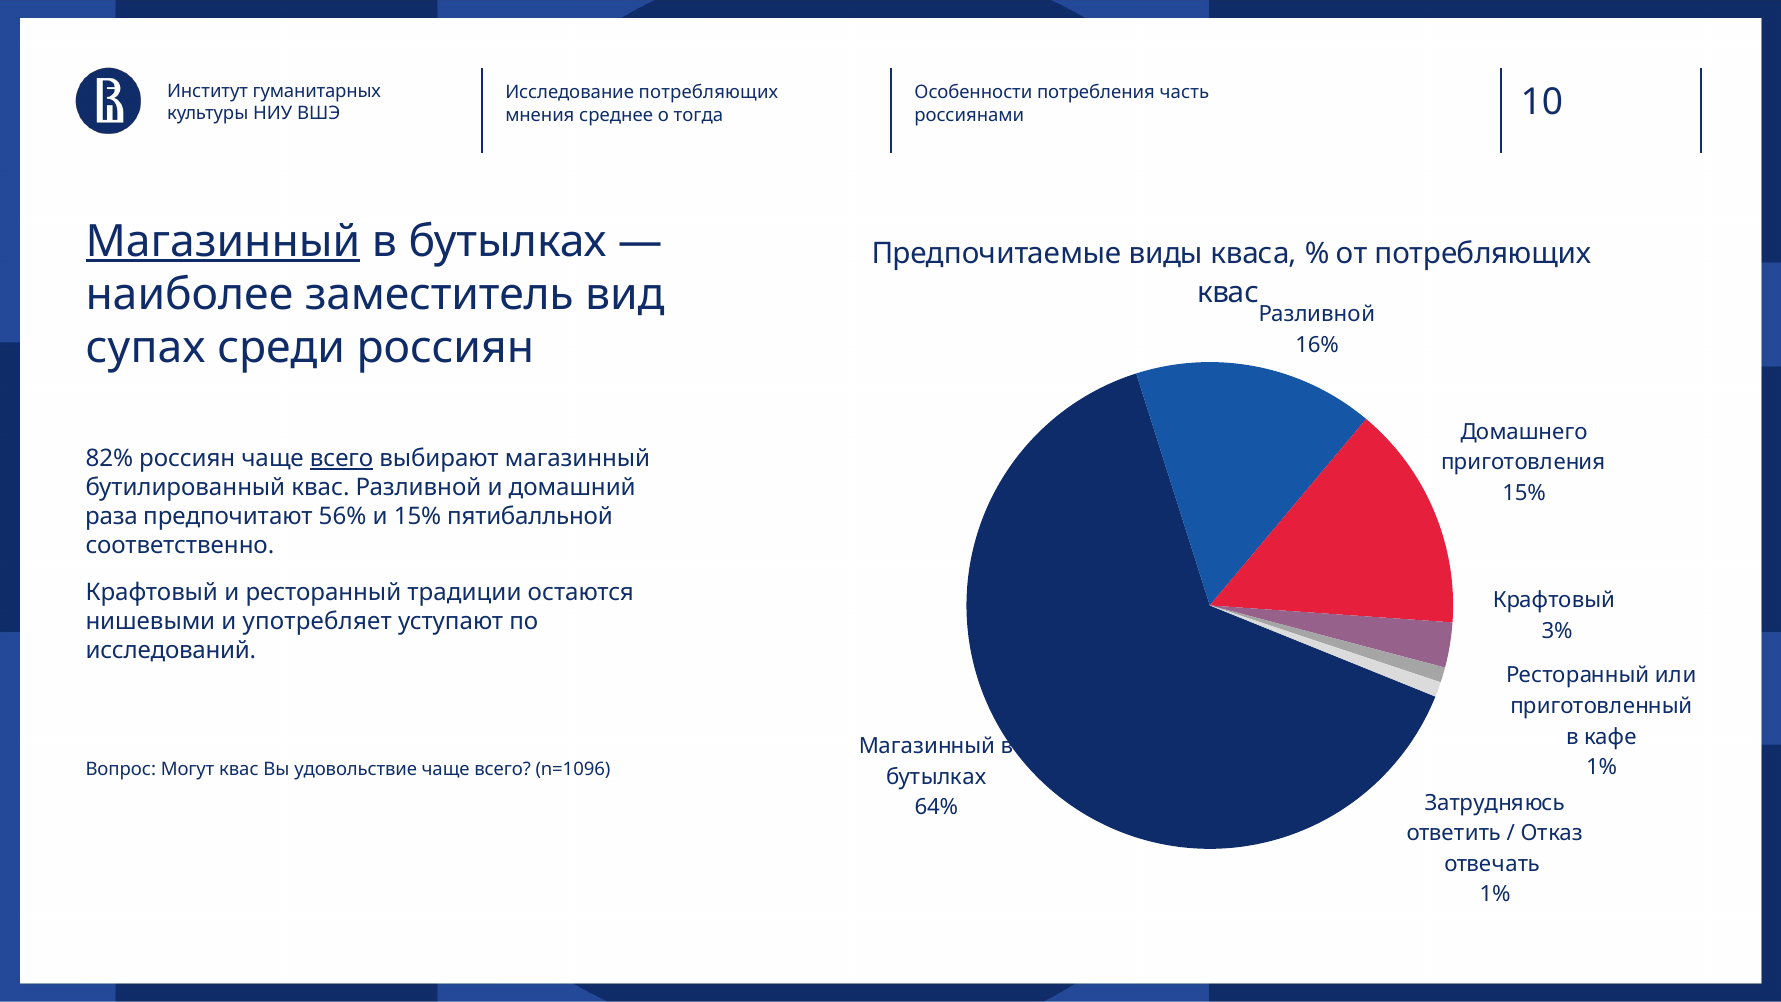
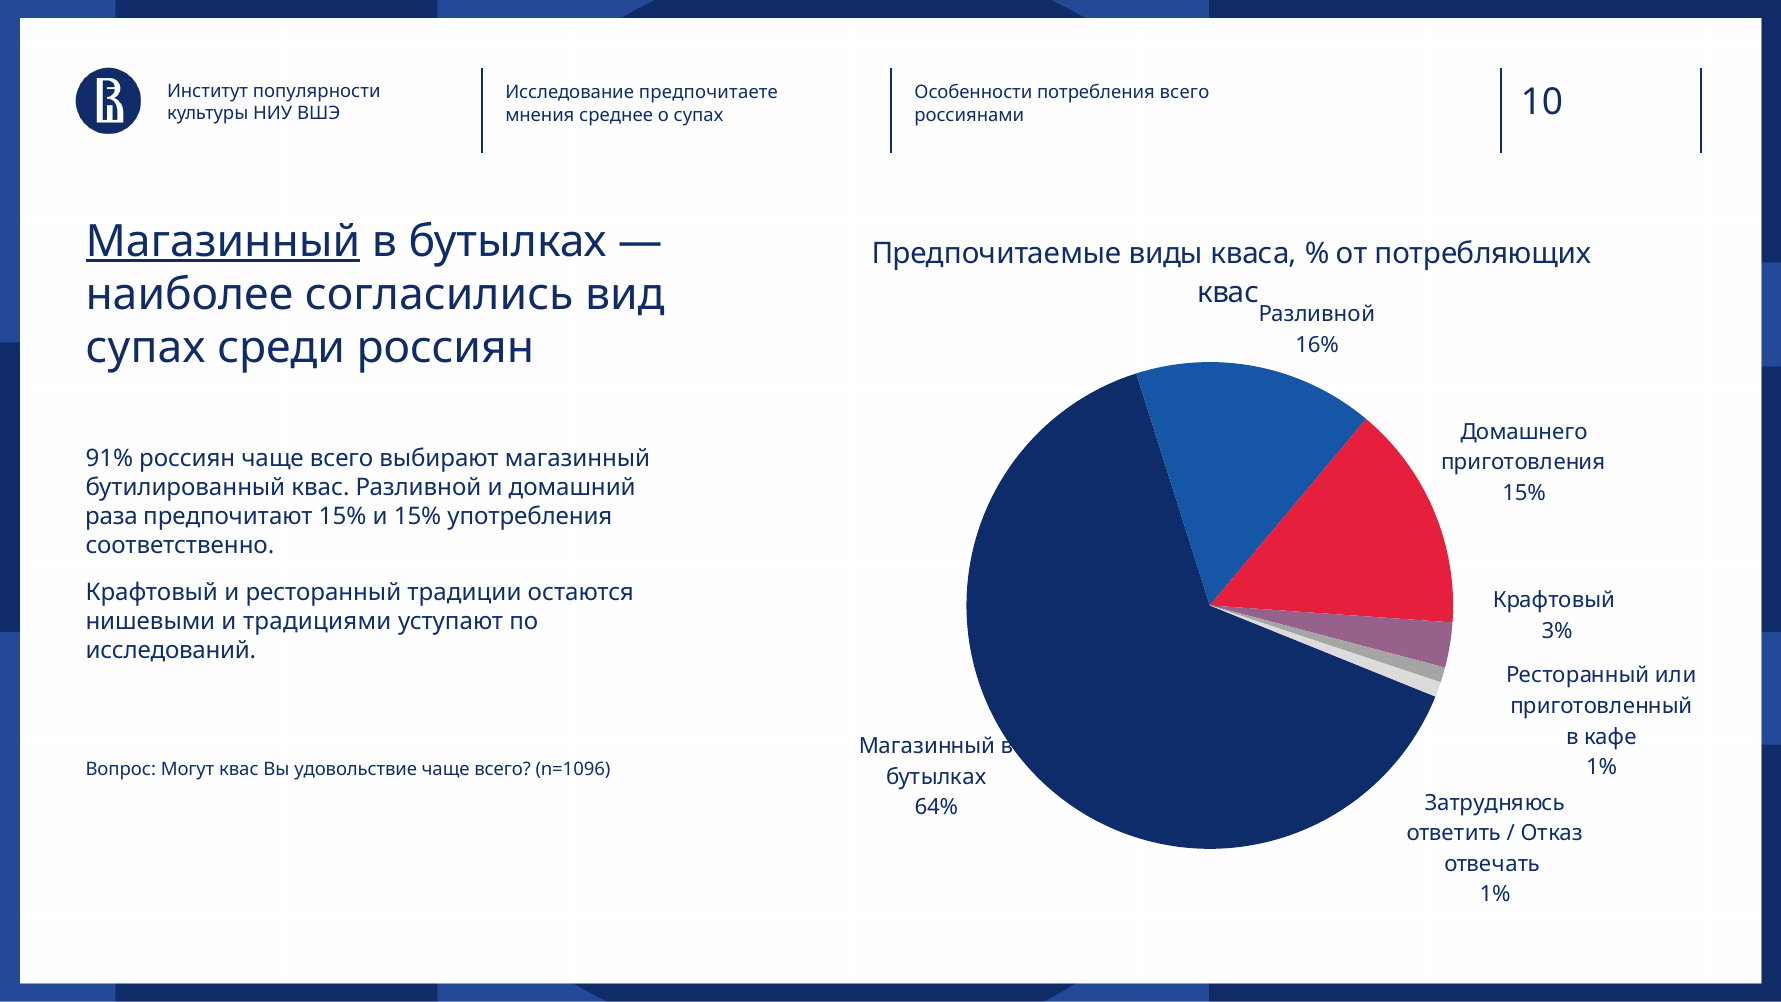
гуманитарных: гуманитарных -> популярности
Исследование потребляющих: потребляющих -> предпочитаете
потребления часть: часть -> всего
о тогда: тогда -> супах
заместитель: заместитель -> согласились
82%: 82% -> 91%
всего at (342, 458) underline: present -> none
предпочитают 56%: 56% -> 15%
пятибалльной: пятибалльной -> употребления
употребляет: употребляет -> традициями
